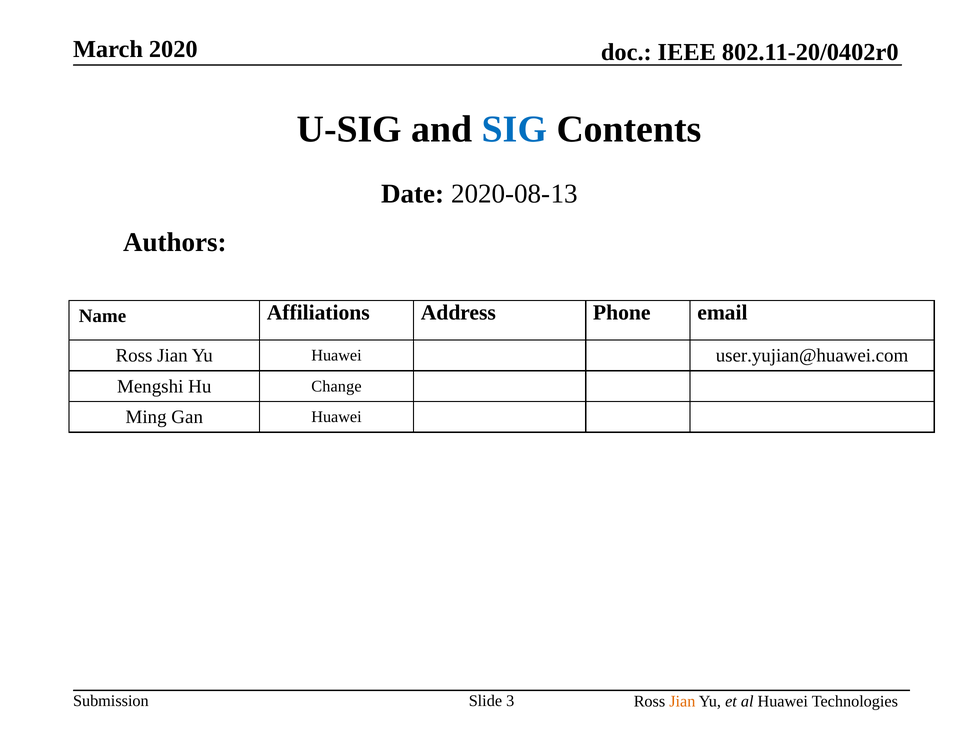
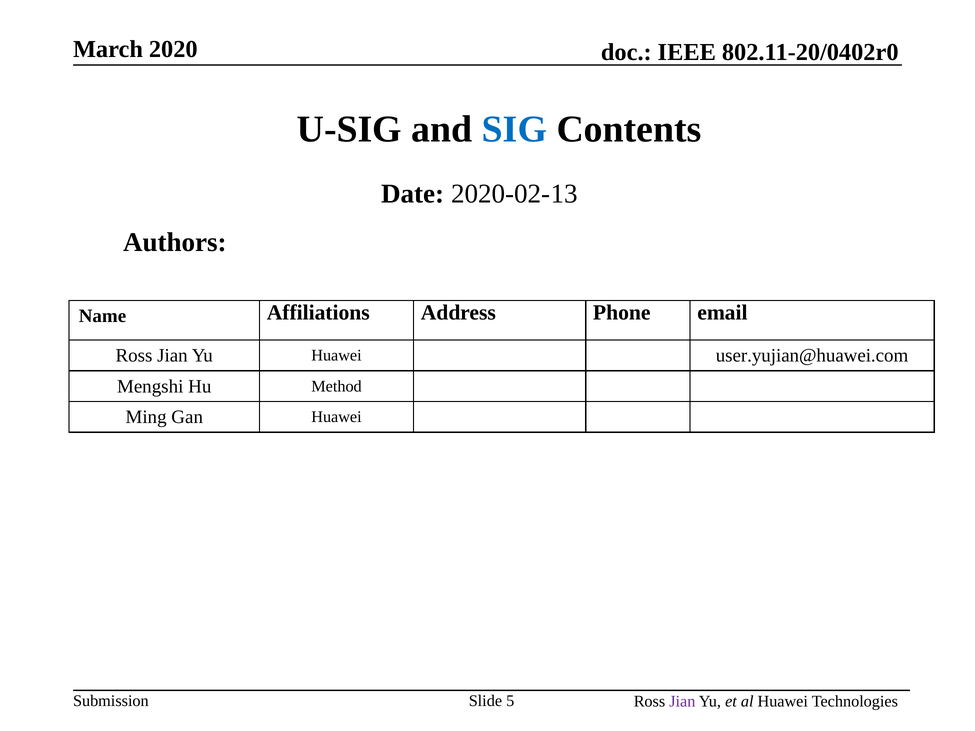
2020-08-13: 2020-08-13 -> 2020-02-13
Change: Change -> Method
3: 3 -> 5
Jian at (682, 702) colour: orange -> purple
